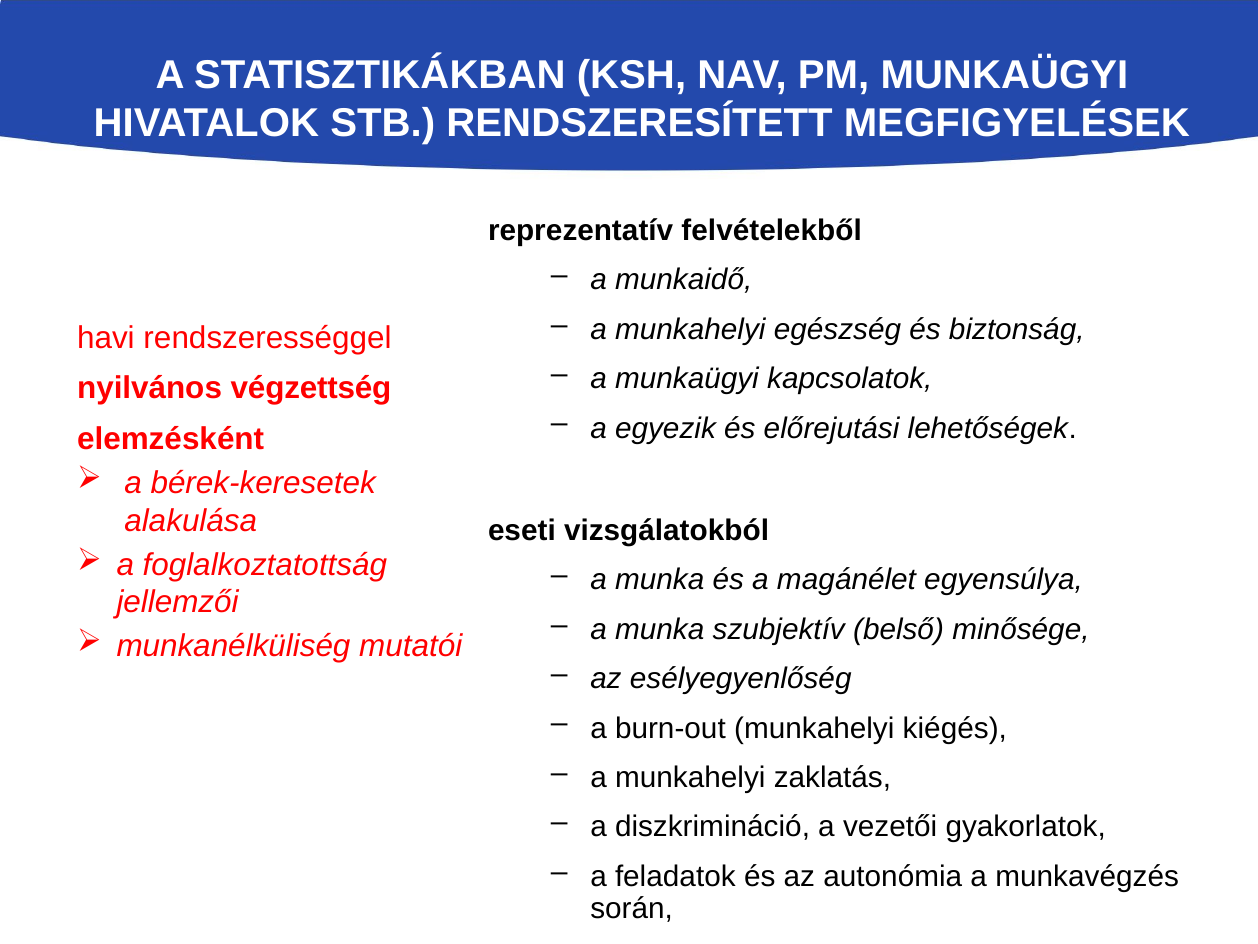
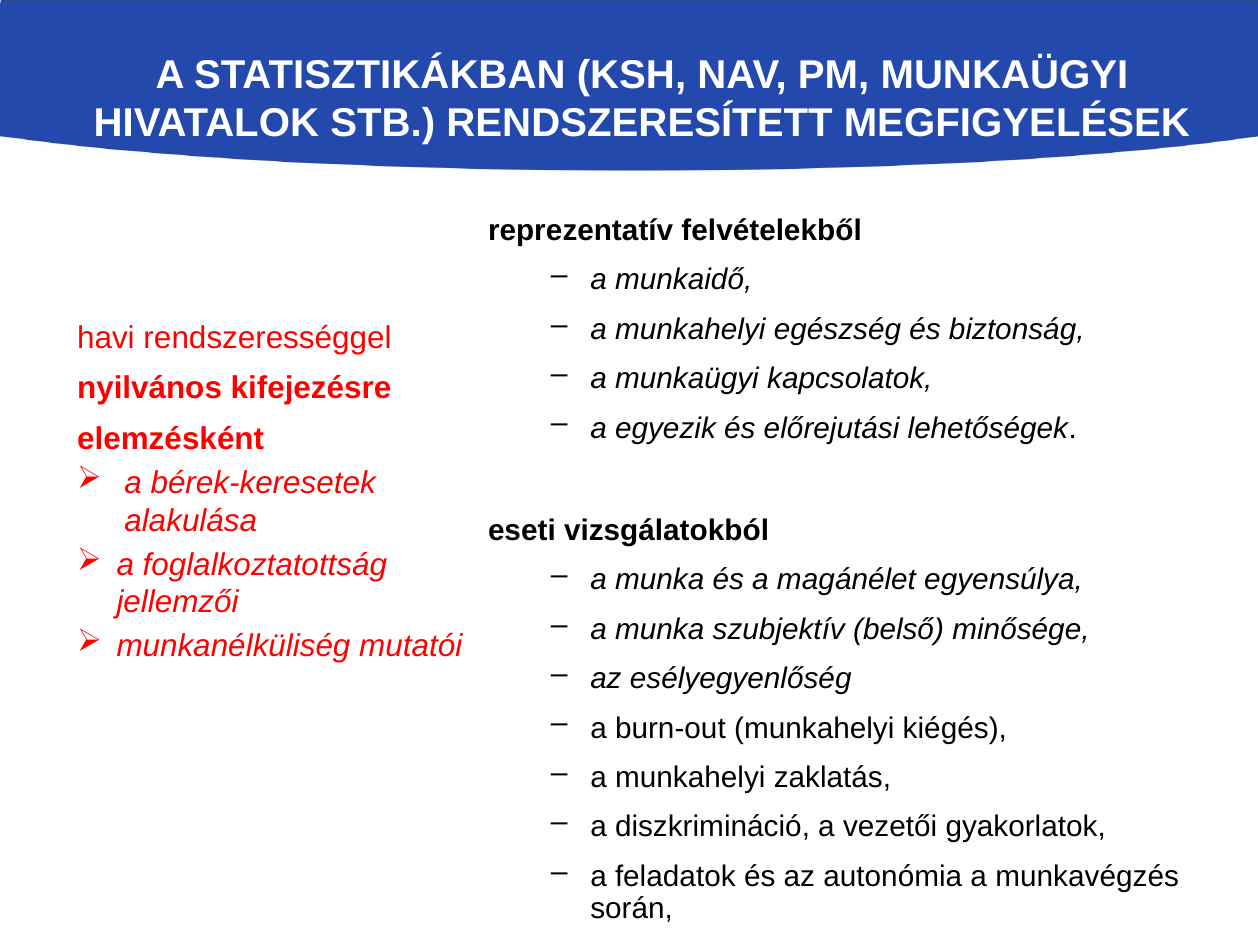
végzettség: végzettség -> kifejezésre
